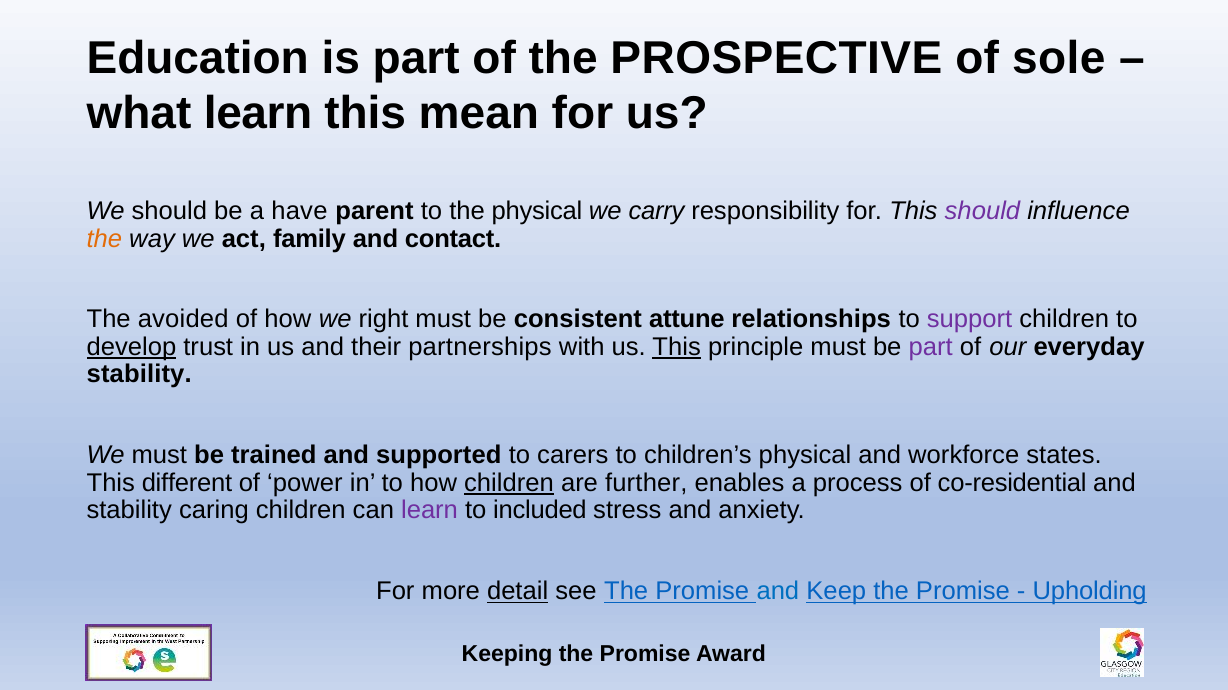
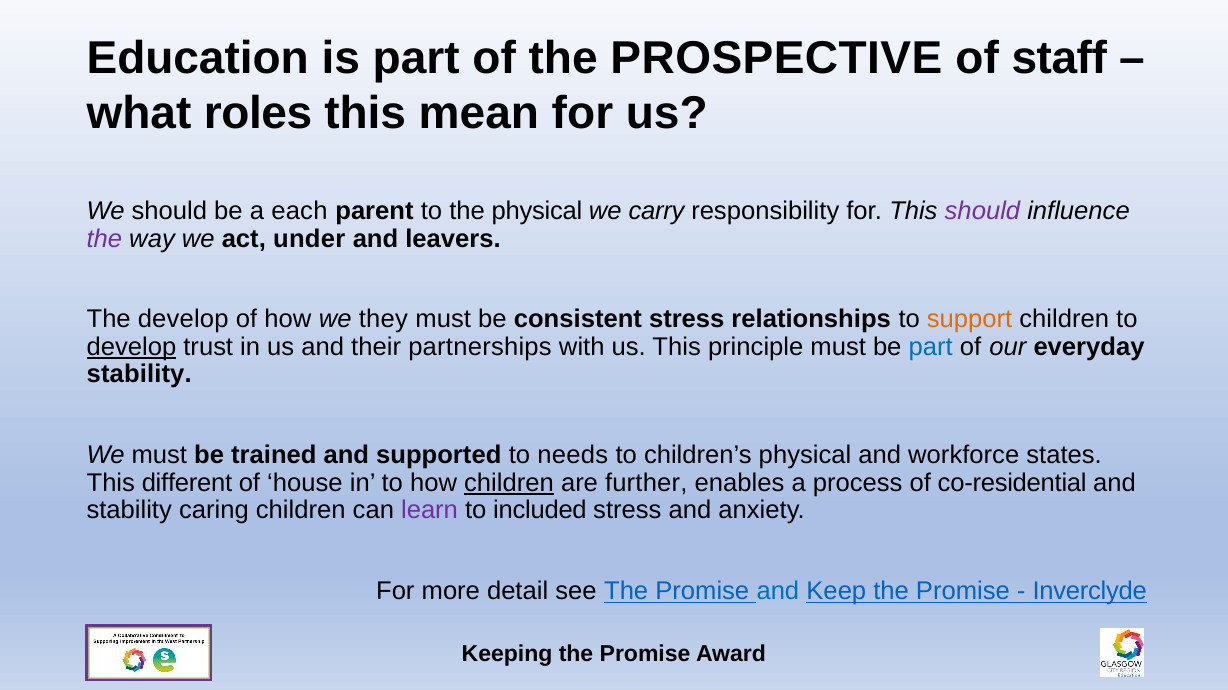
sole: sole -> staff
what learn: learn -> roles
have: have -> each
the at (104, 239) colour: orange -> purple
family: family -> under
contact: contact -> leavers
The avoided: avoided -> develop
right: right -> they
consistent attune: attune -> stress
support colour: purple -> orange
This at (677, 347) underline: present -> none
part at (931, 347) colour: purple -> blue
carers: carers -> needs
power: power -> house
detail underline: present -> none
Upholding: Upholding -> Inverclyde
